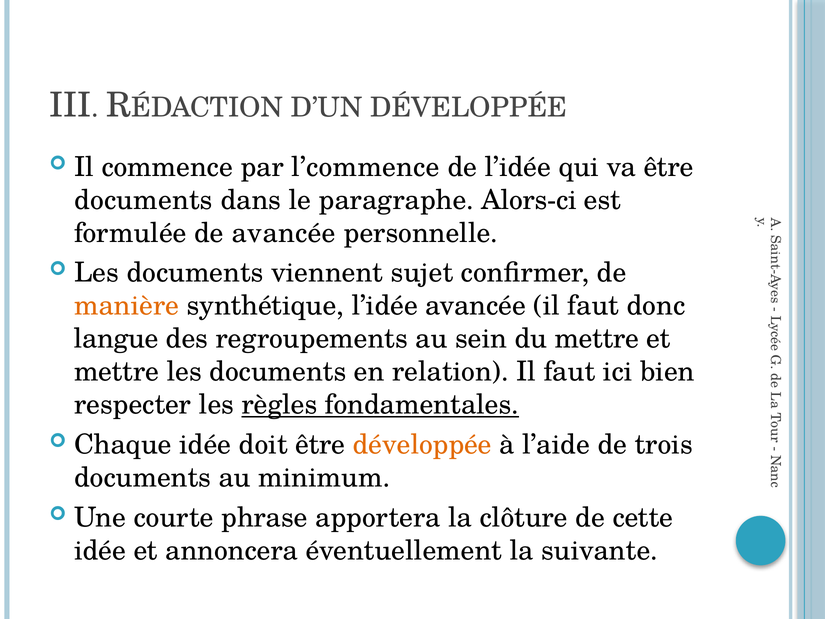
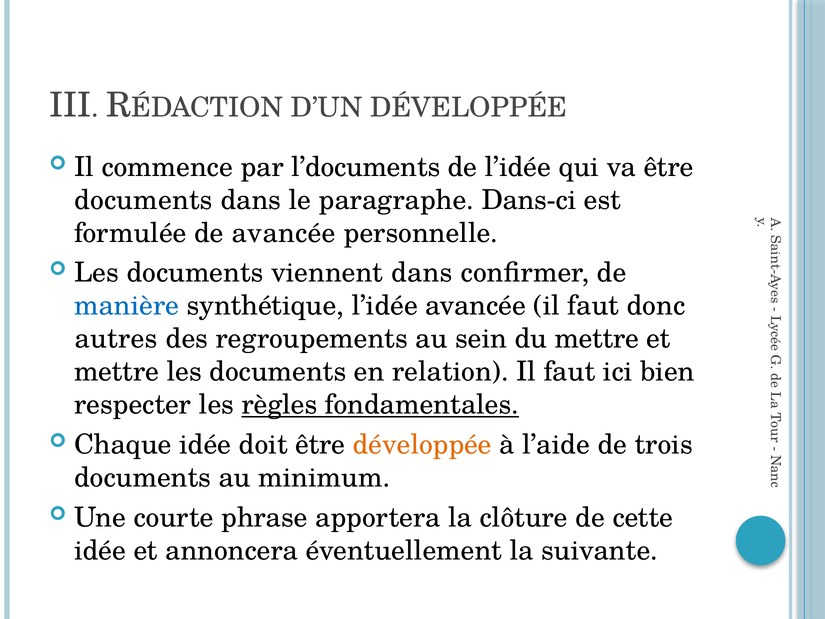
l’commence: l’commence -> l’documents
Alors-ci: Alors-ci -> Dans-ci
viennent sujet: sujet -> dans
manière colour: orange -> blue
langue: langue -> autres
